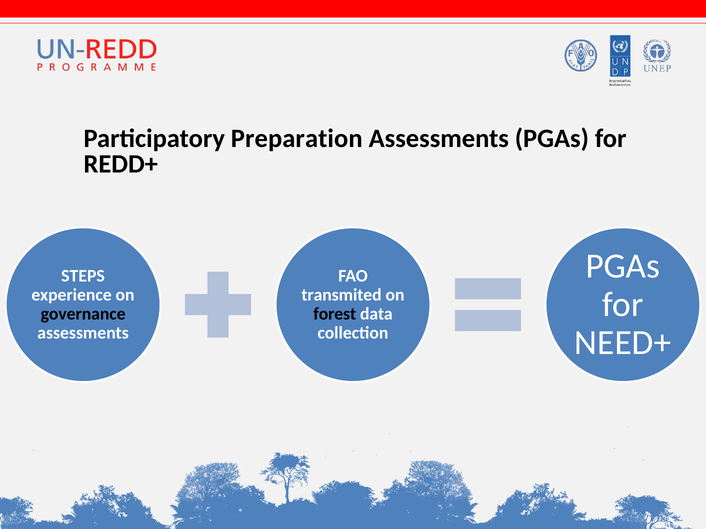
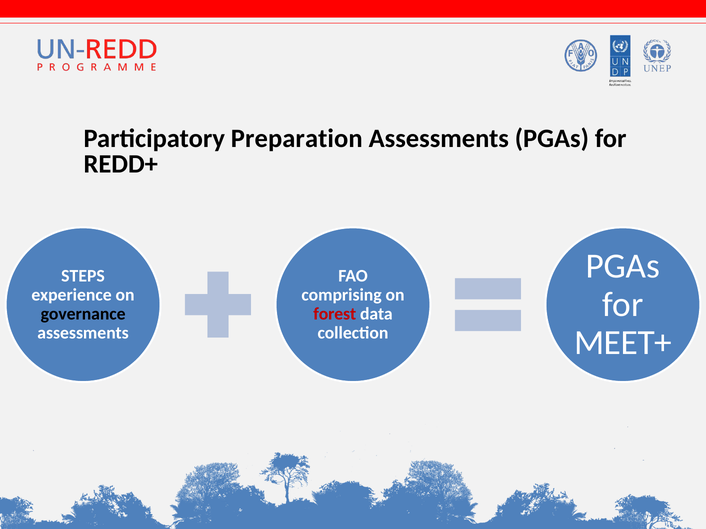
transmited: transmited -> comprising
forest colour: black -> red
NEED+: NEED+ -> MEET+
